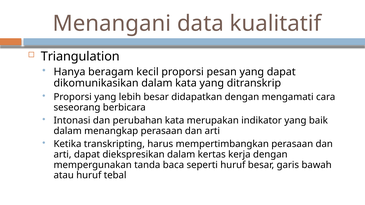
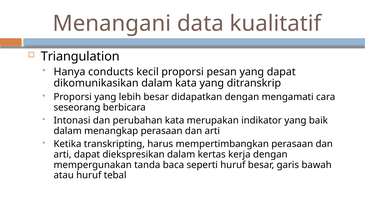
beragam: beragam -> conducts
